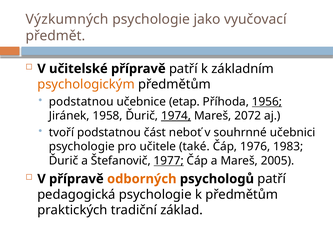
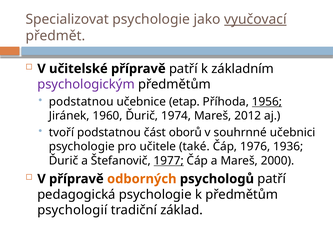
Výzkumných: Výzkumných -> Specializovat
vyučovací underline: none -> present
psychologickým colour: orange -> purple
1958: 1958 -> 1960
1974 underline: present -> none
2072: 2072 -> 2012
neboť: neboť -> oborů
1983: 1983 -> 1936
2005: 2005 -> 2000
praktických: praktických -> psychologií
